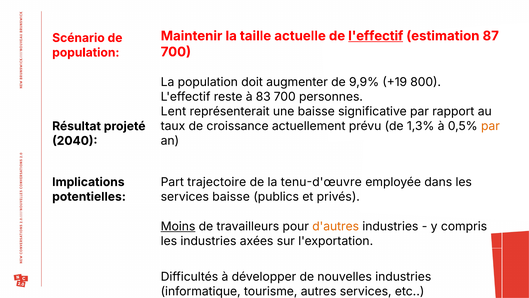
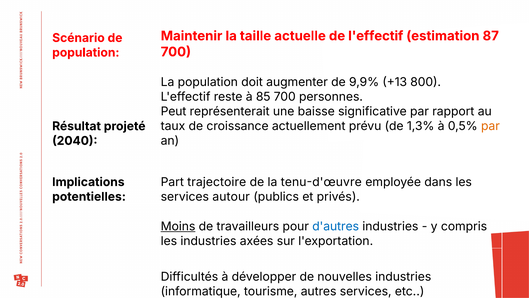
l'effectif at (376, 36) underline: present -> none
+19: +19 -> +13
83: 83 -> 85
Lent: Lent -> Peut
services baisse: baisse -> autour
d'autres colour: orange -> blue
